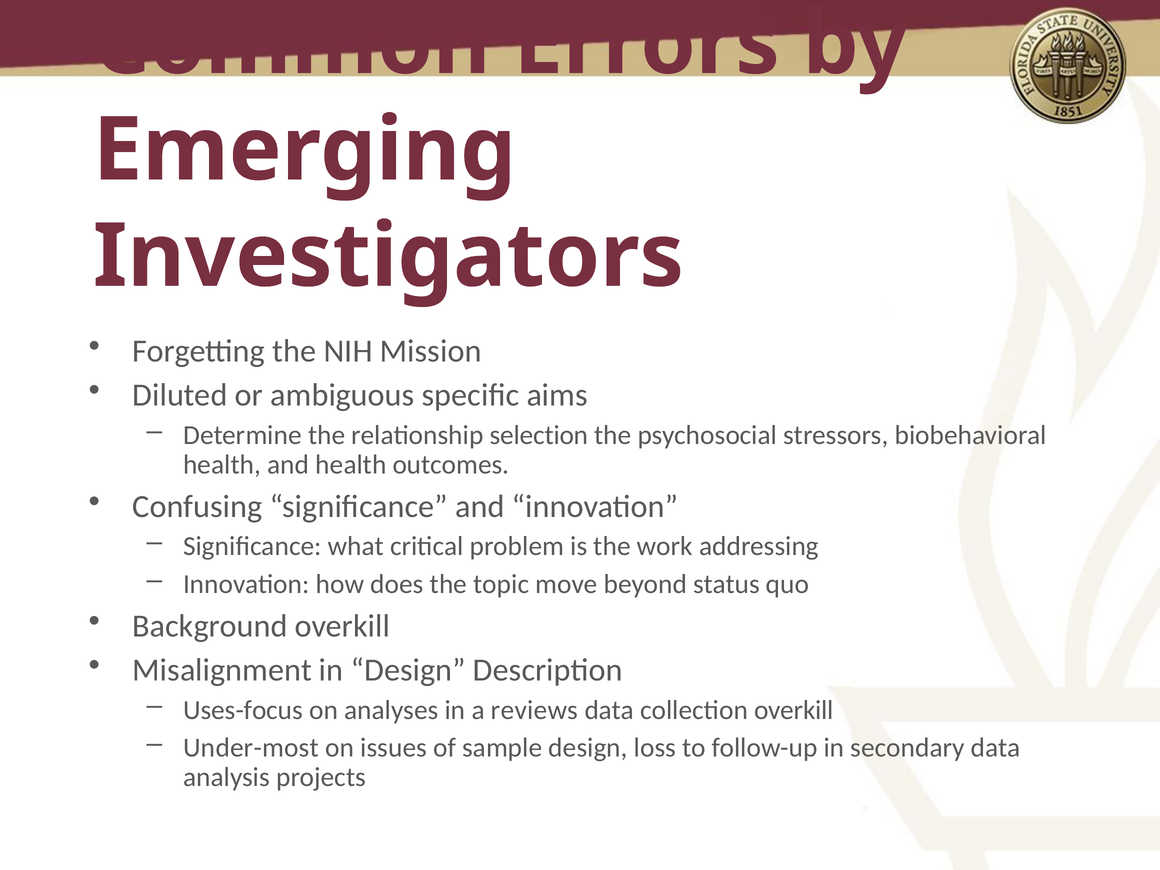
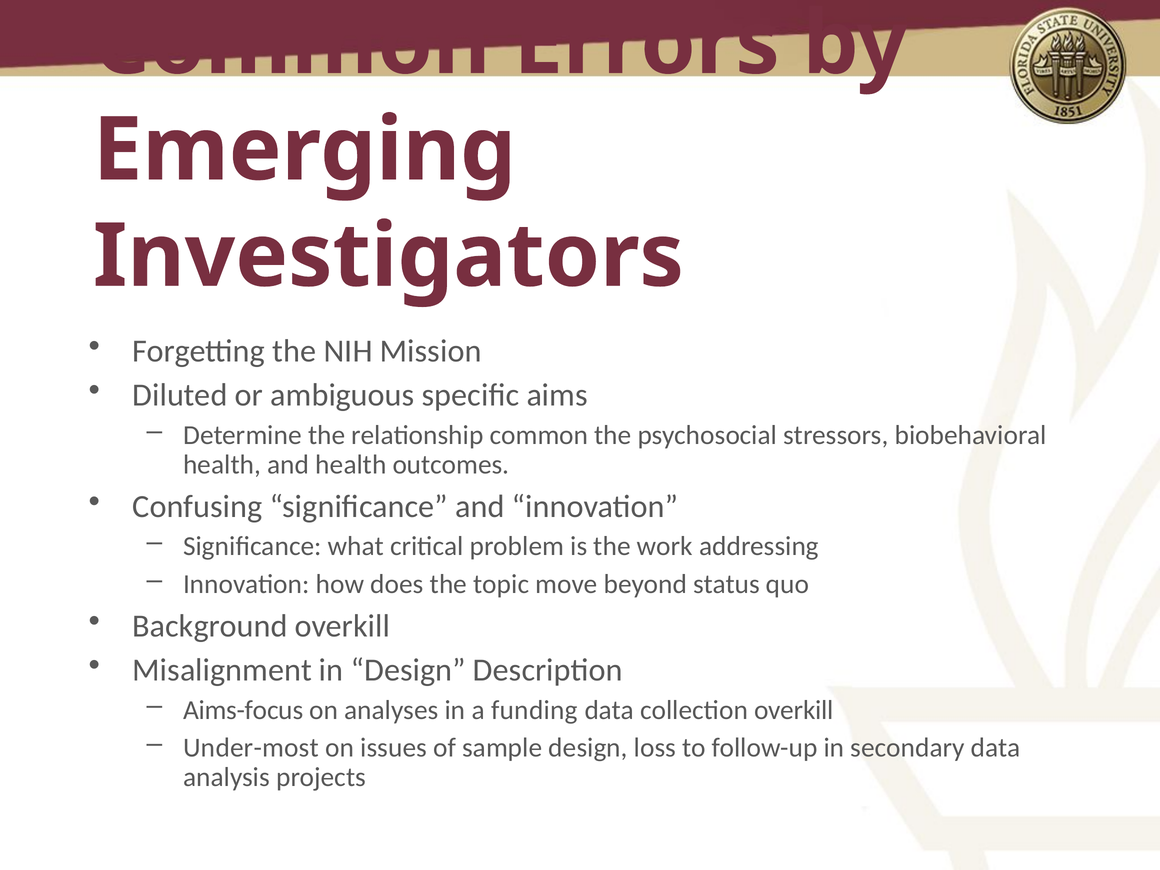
relationship selection: selection -> common
Uses-focus: Uses-focus -> Aims-focus
reviews: reviews -> funding
